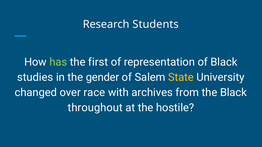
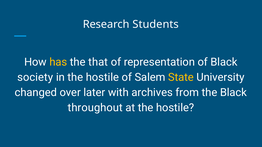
has colour: light green -> yellow
first: first -> that
studies: studies -> society
in the gender: gender -> hostile
race: race -> later
